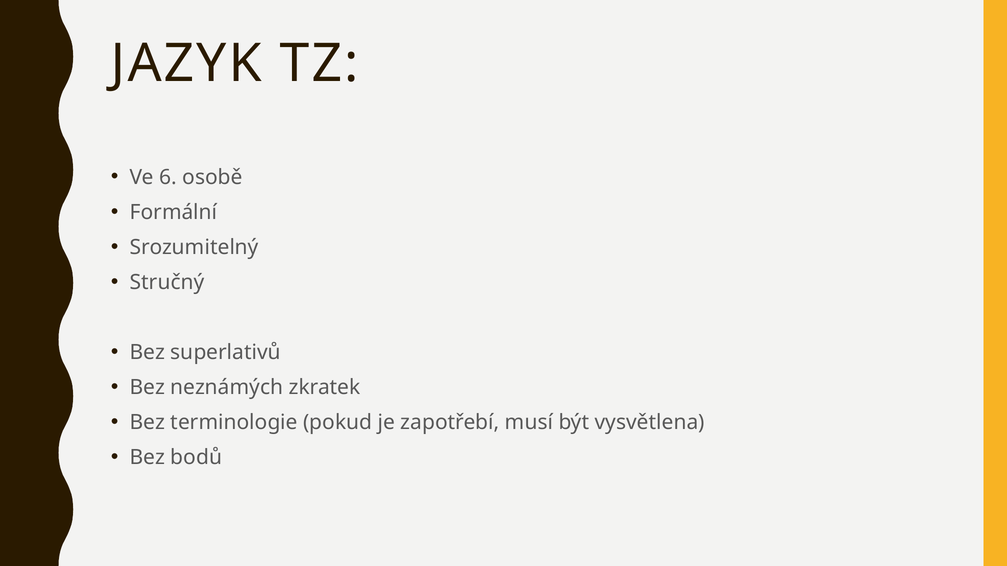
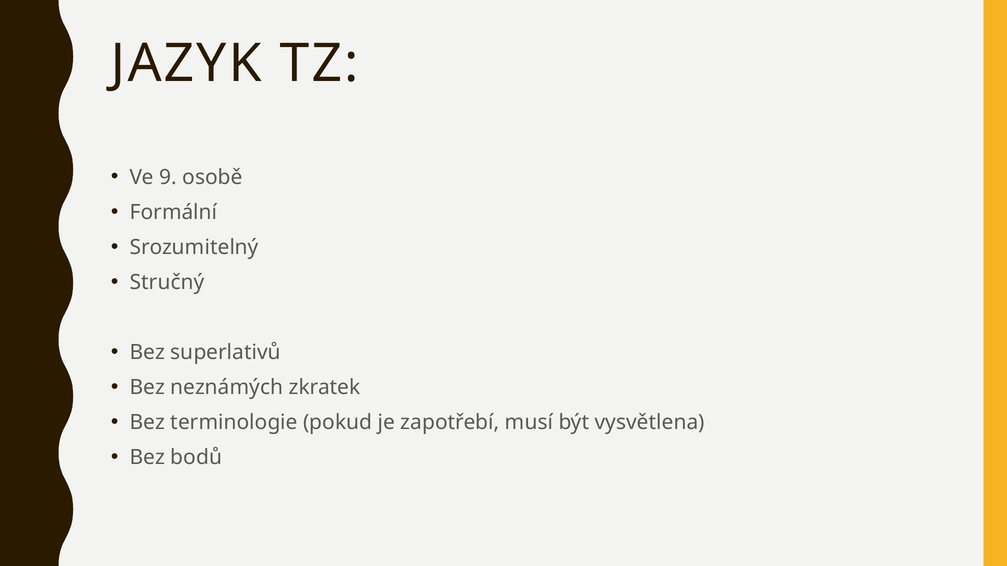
6: 6 -> 9
